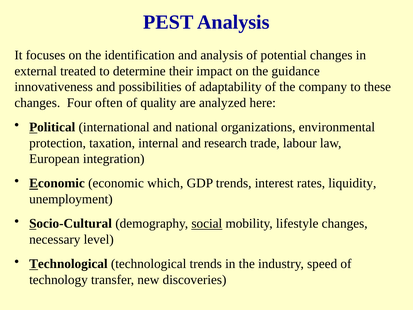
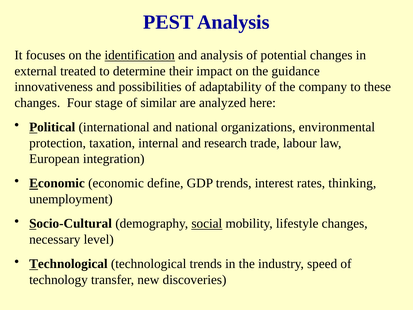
identification underline: none -> present
often: often -> stage
quality: quality -> similar
which: which -> define
liquidity: liquidity -> thinking
